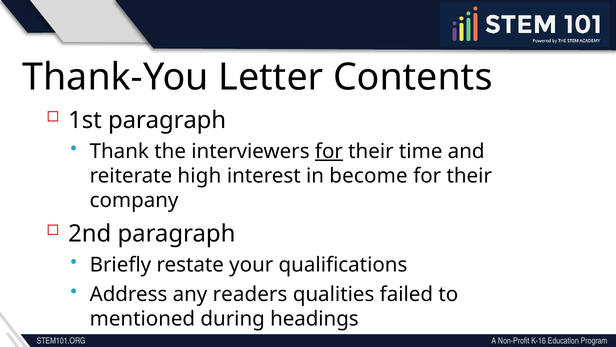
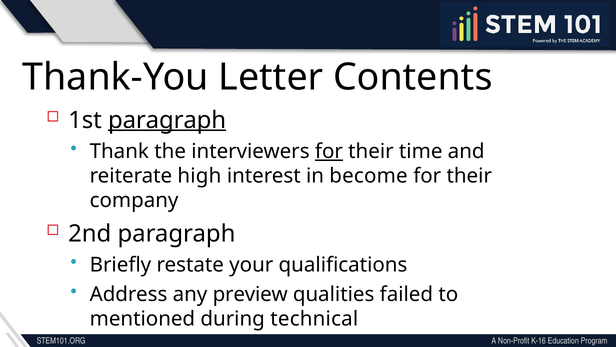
paragraph at (167, 120) underline: none -> present
readers: readers -> preview
headings: headings -> technical
